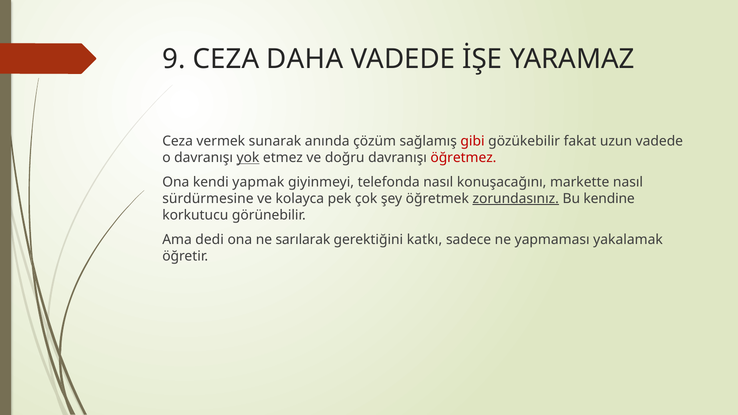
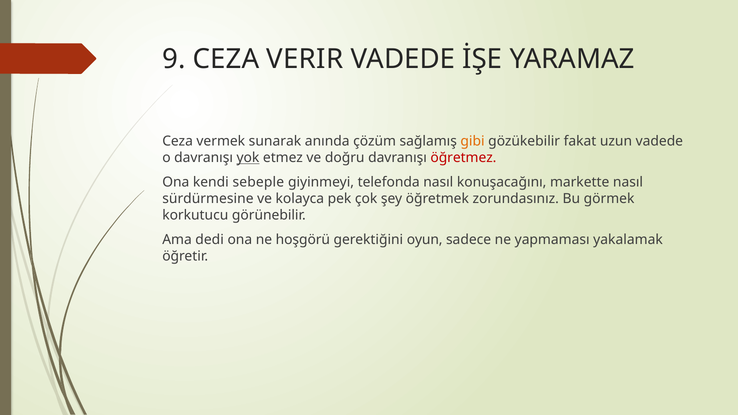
DAHA: DAHA -> VERIR
gibi colour: red -> orange
yapmak: yapmak -> sebeple
zorundasınız underline: present -> none
kendine: kendine -> görmek
sarılarak: sarılarak -> hoşgörü
katkı: katkı -> oyun
